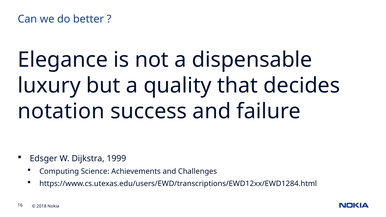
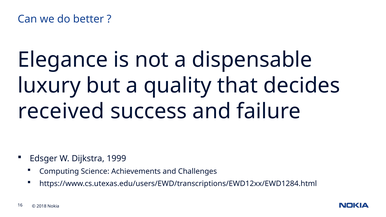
notation: notation -> received
